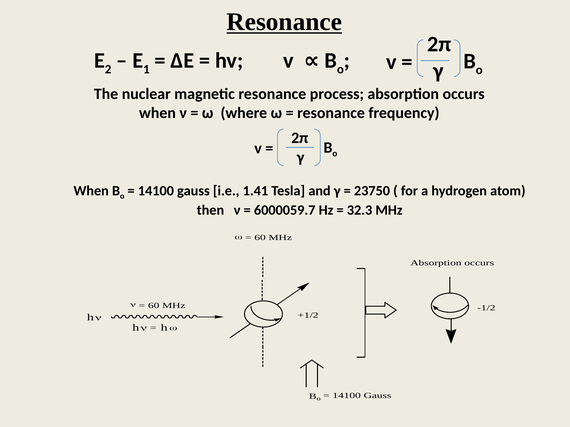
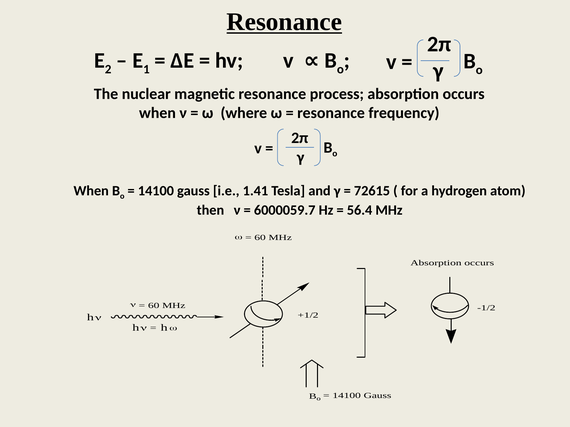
23750: 23750 -> 72615
32.3: 32.3 -> 56.4
